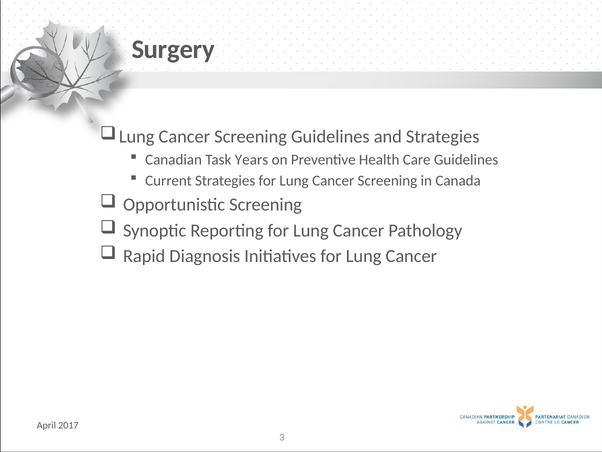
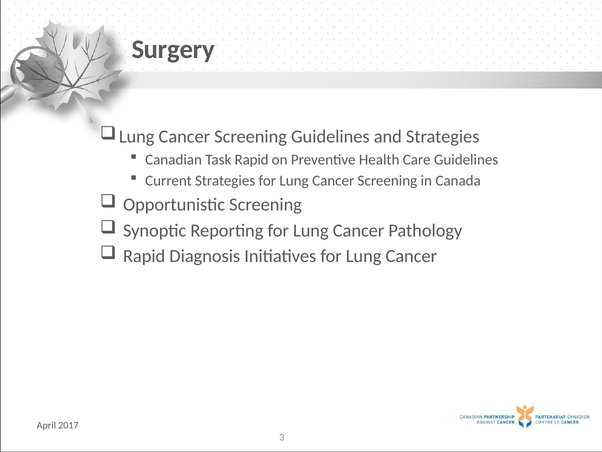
Task Years: Years -> Rapid
